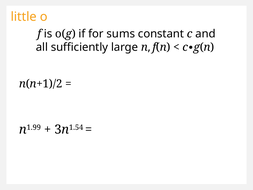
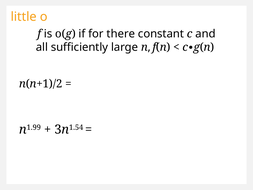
sums: sums -> there
